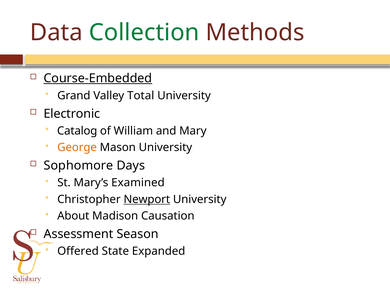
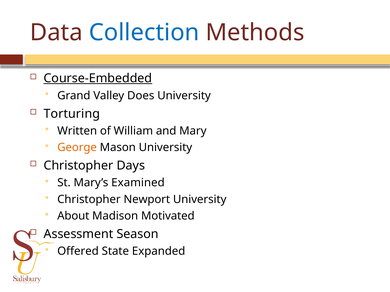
Collection colour: green -> blue
Total: Total -> Does
Electronic: Electronic -> Torturing
Catalog: Catalog -> Written
Sophomore at (78, 166): Sophomore -> Christopher
Newport underline: present -> none
Causation: Causation -> Motivated
